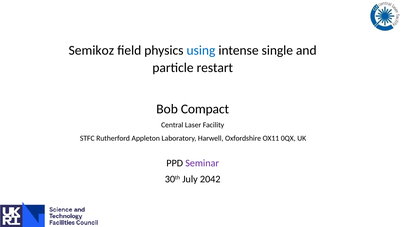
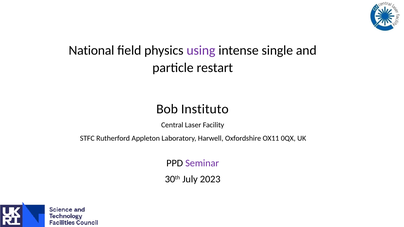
Semikoz: Semikoz -> National
using colour: blue -> purple
Compact: Compact -> Instituto
2042: 2042 -> 2023
